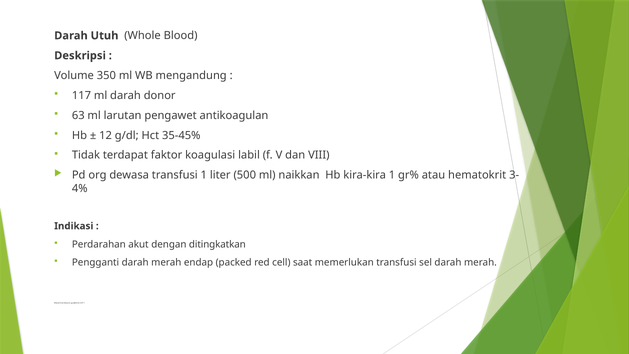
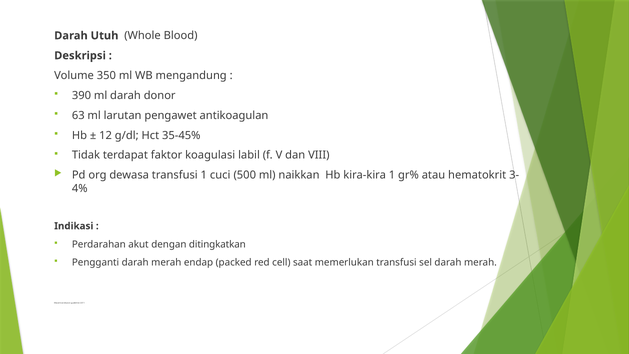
117: 117 -> 390
liter: liter -> cuci
